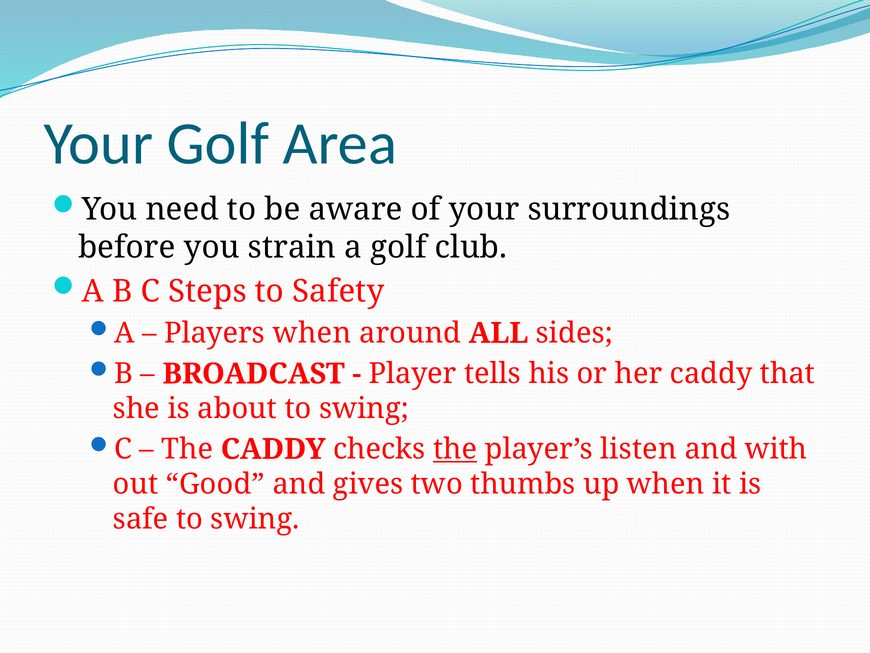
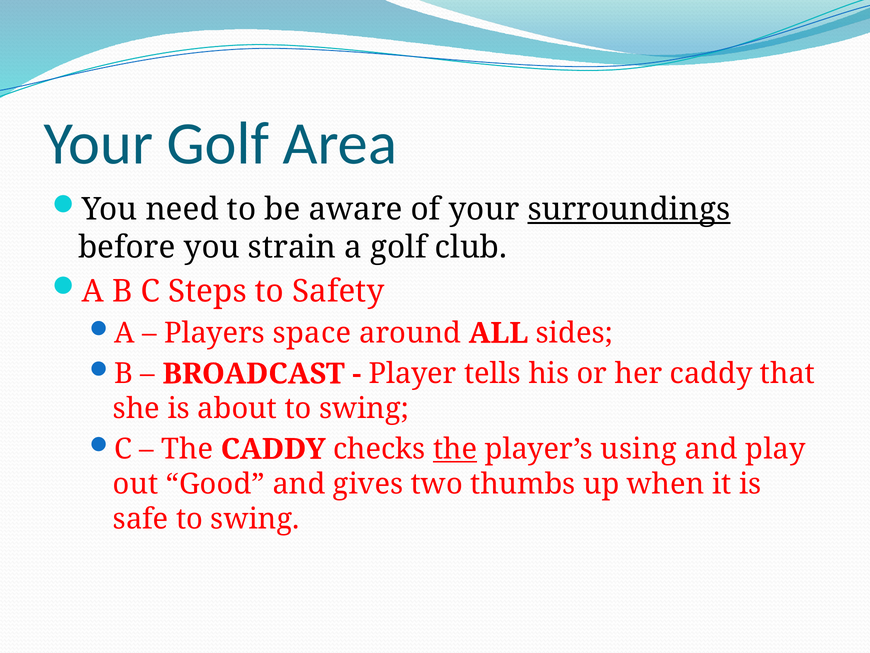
surroundings underline: none -> present
Players when: when -> space
listen: listen -> using
with: with -> play
